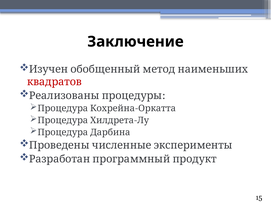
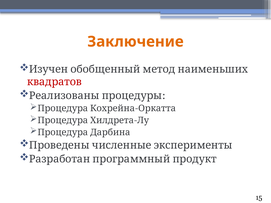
Заключение colour: black -> orange
